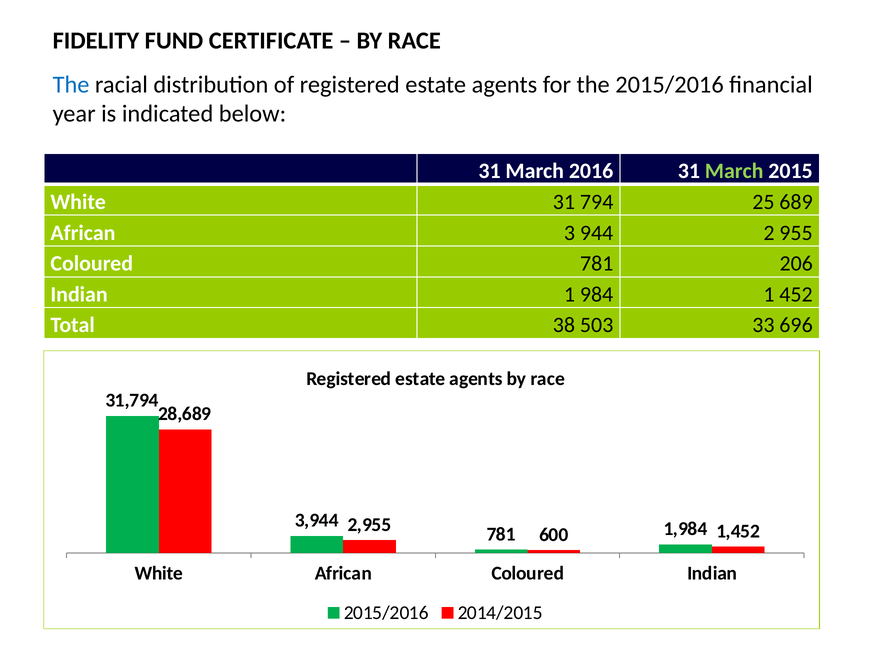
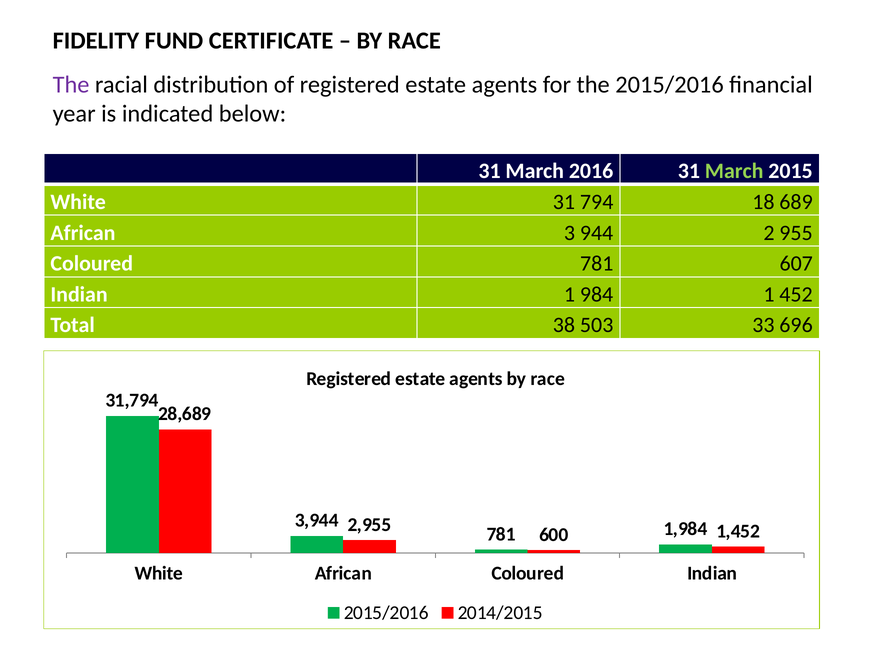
The at (71, 85) colour: blue -> purple
25: 25 -> 18
206: 206 -> 607
